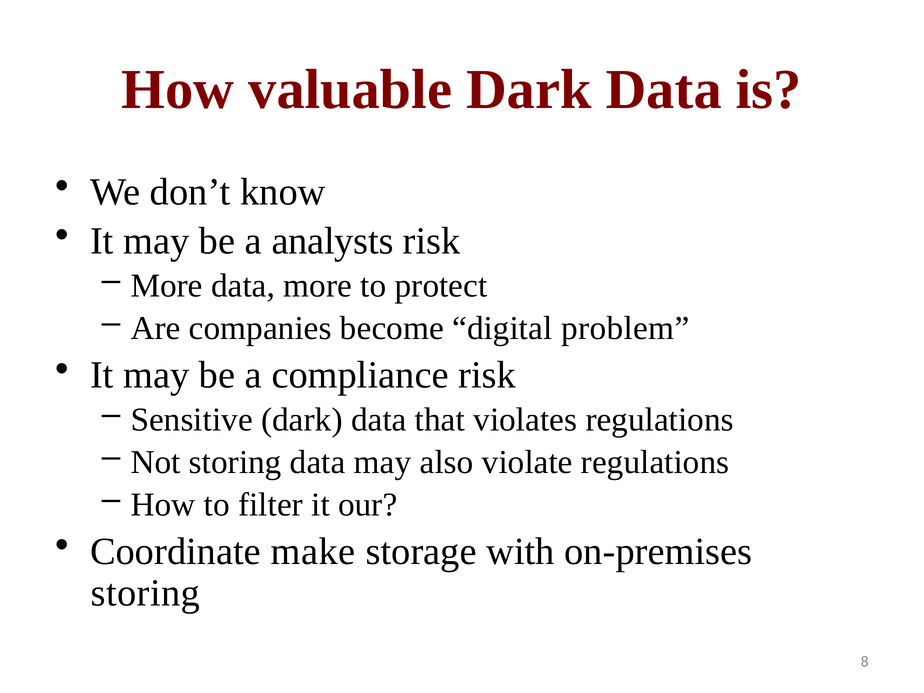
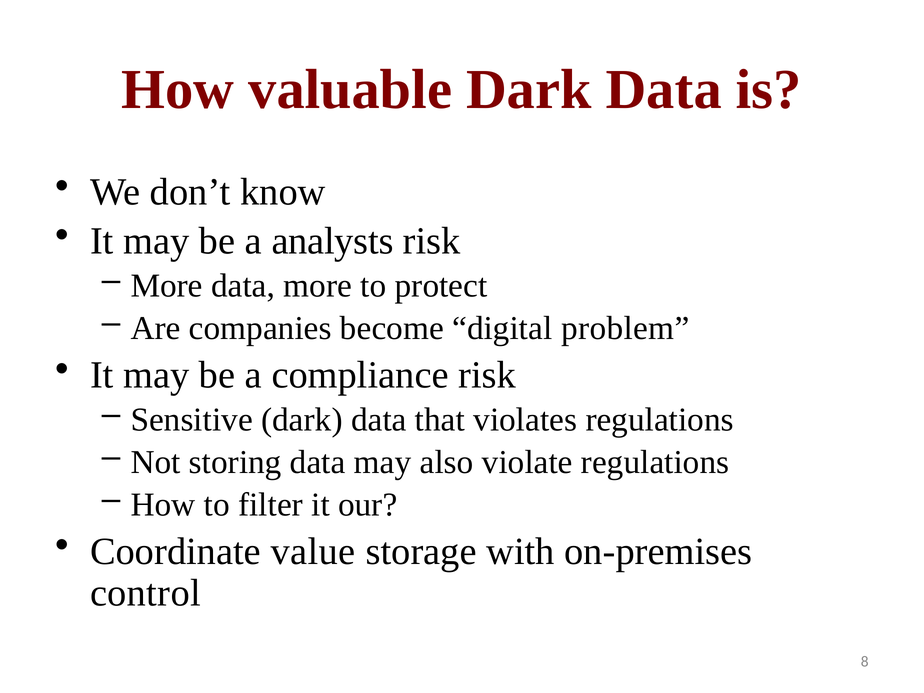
make: make -> value
storing at (145, 593): storing -> control
